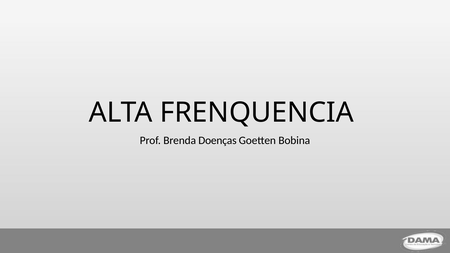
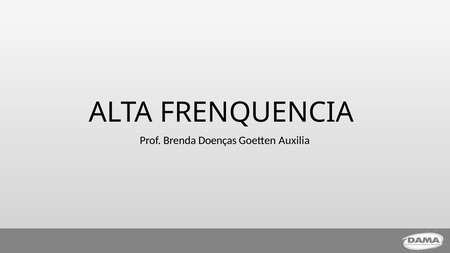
Bobina: Bobina -> Auxilia
